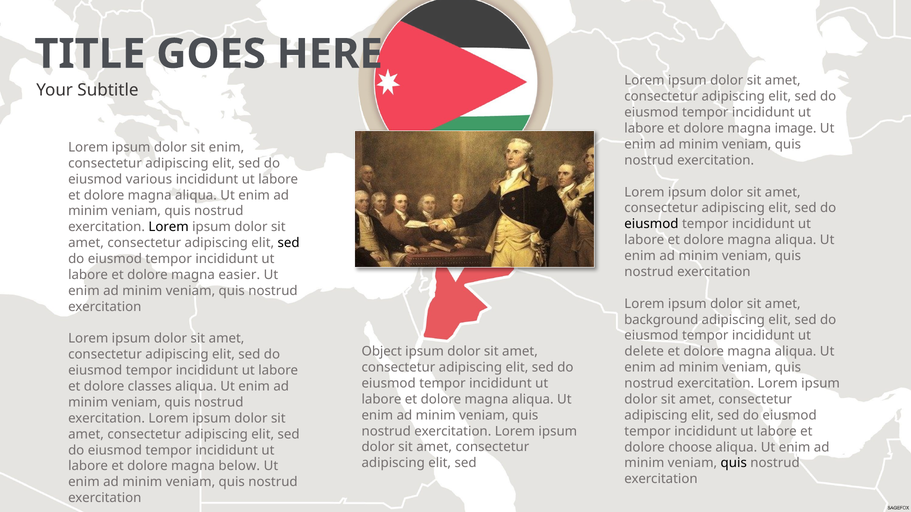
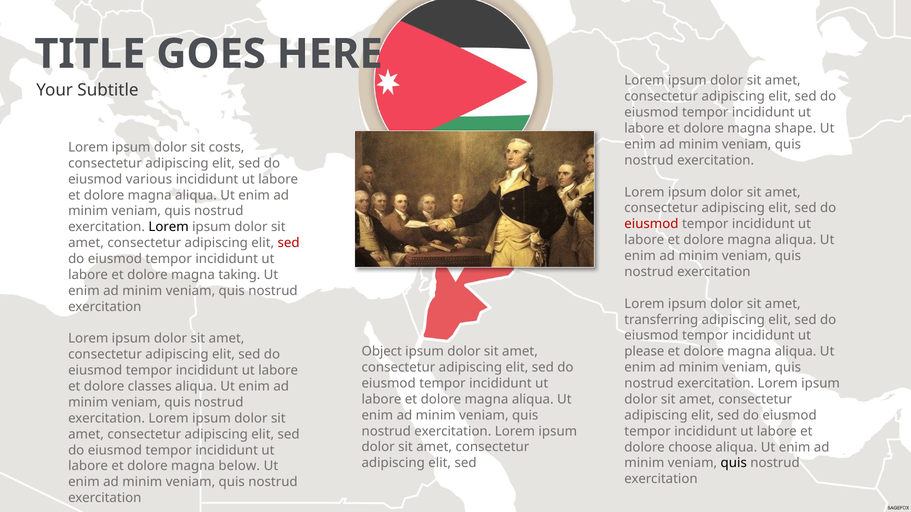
image: image -> shape
sit enim: enim -> costs
eiusmod at (651, 224) colour: black -> red
sed at (289, 243) colour: black -> red
easier: easier -> taking
background: background -> transferring
delete: delete -> please
